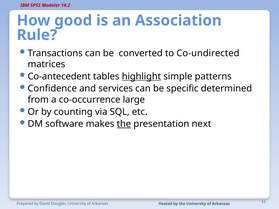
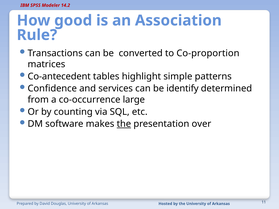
Co-undirected: Co-undirected -> Co-proportion
highlight underline: present -> none
specific: specific -> identify
next: next -> over
